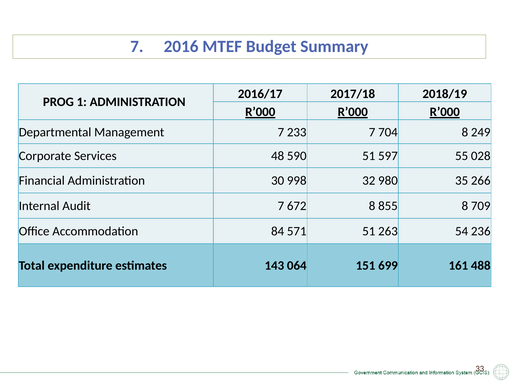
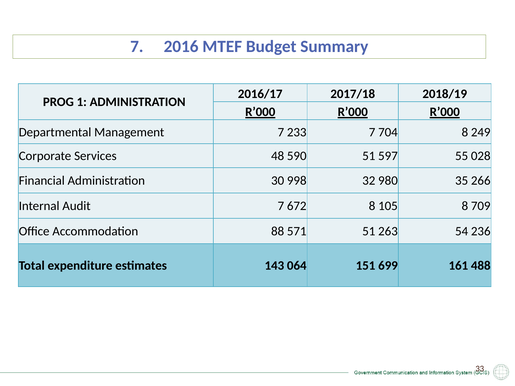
855: 855 -> 105
84: 84 -> 88
